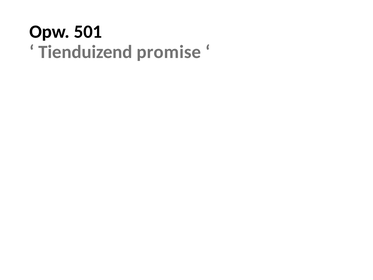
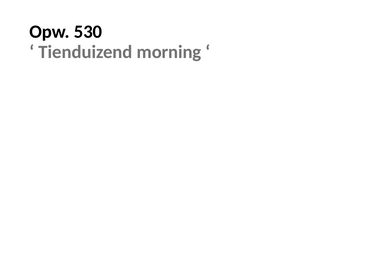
501: 501 -> 530
promise: promise -> morning
